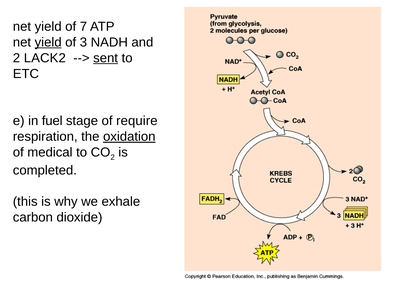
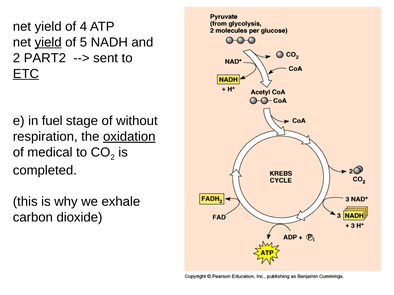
7: 7 -> 4
3: 3 -> 5
LACK2: LACK2 -> PART2
sent underline: present -> none
ETC underline: none -> present
require: require -> without
